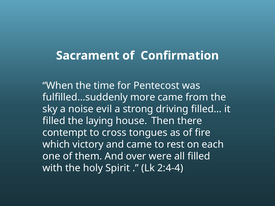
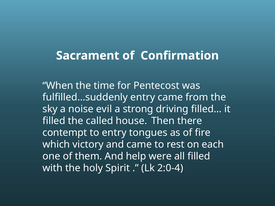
fulfilled…suddenly more: more -> entry
laying: laying -> called
to cross: cross -> entry
over: over -> help
2:4-4: 2:4-4 -> 2:0-4
